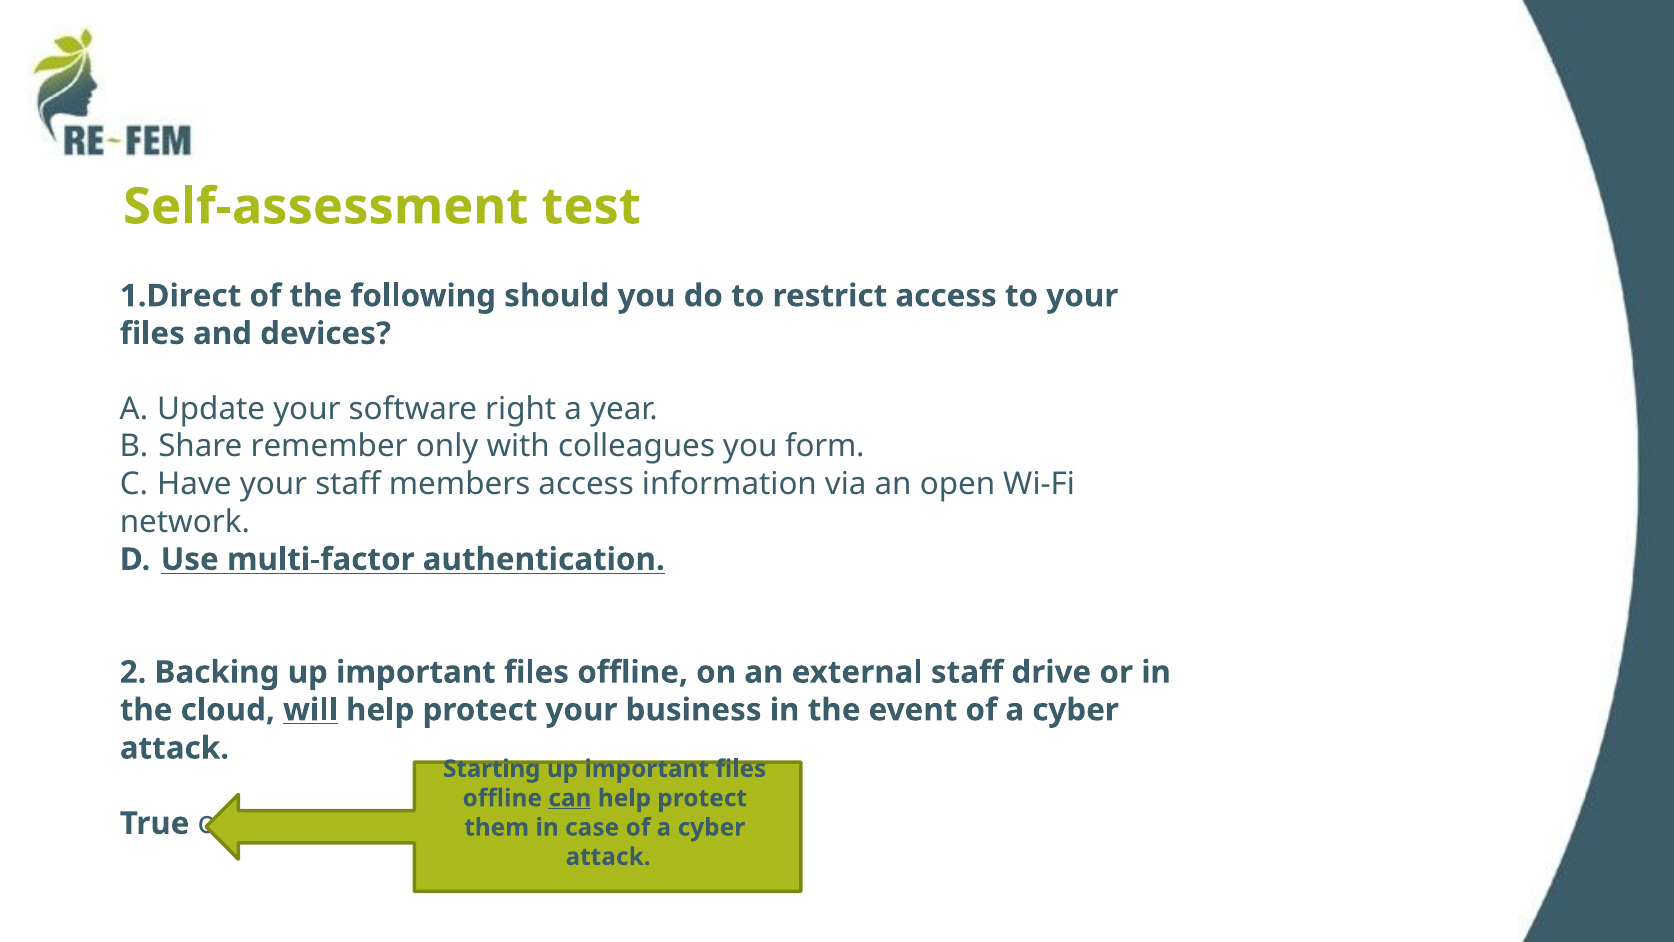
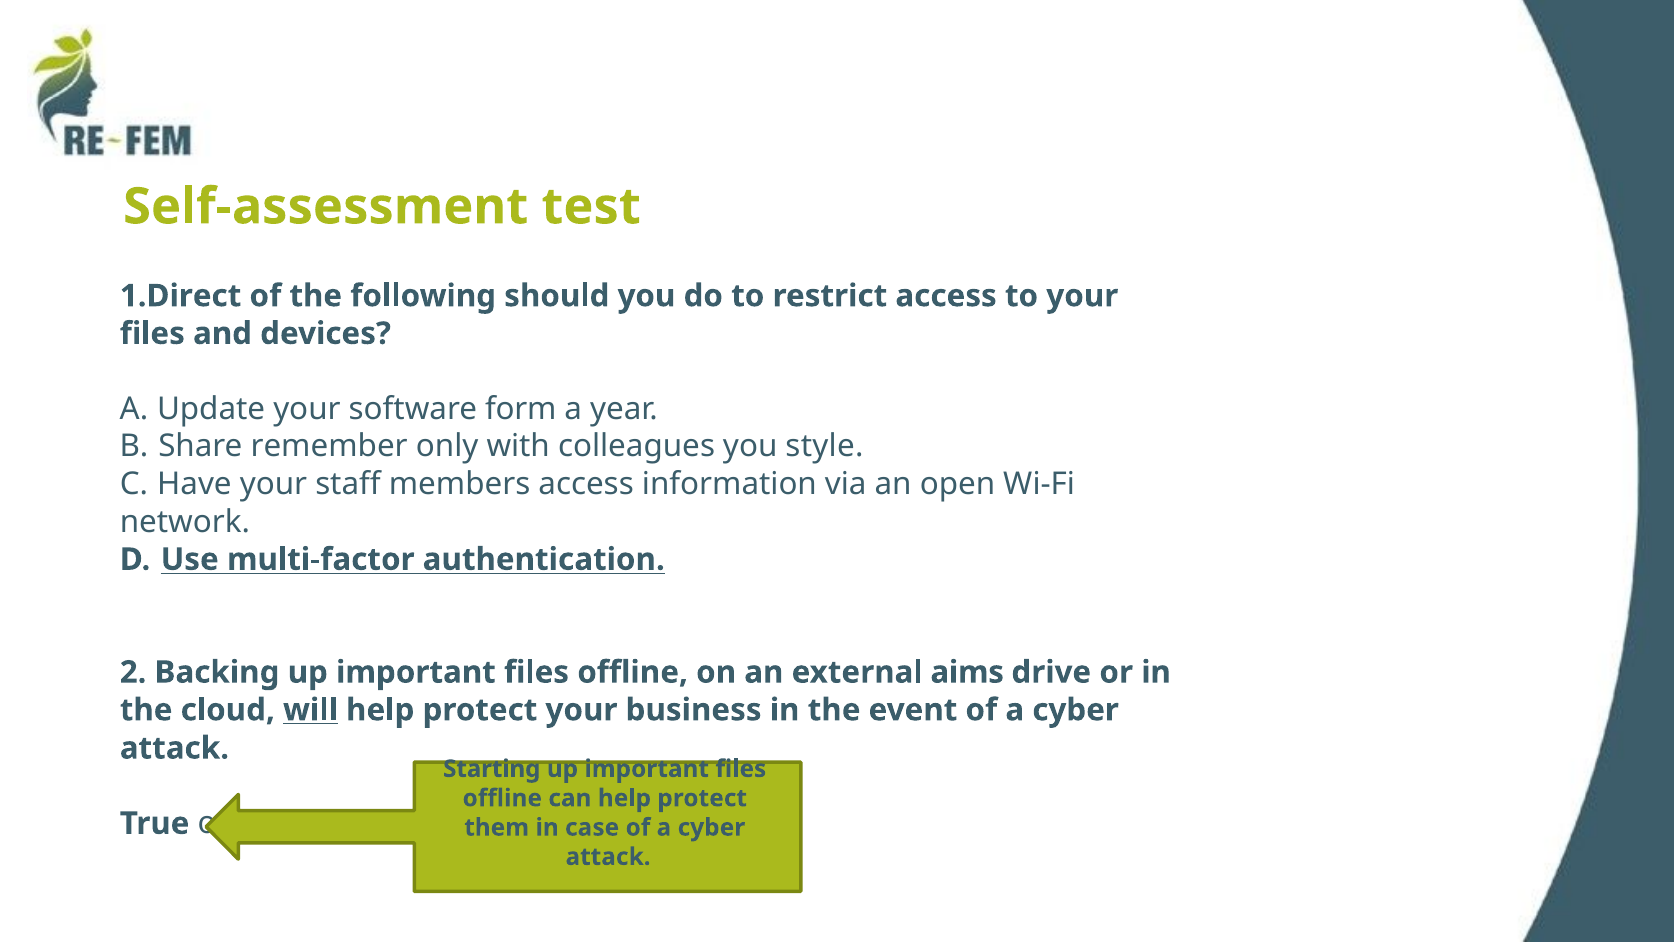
right: right -> form
form: form -> style
external staff: staff -> aims
can underline: present -> none
